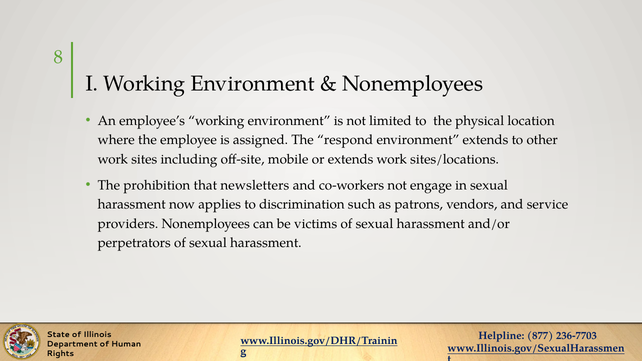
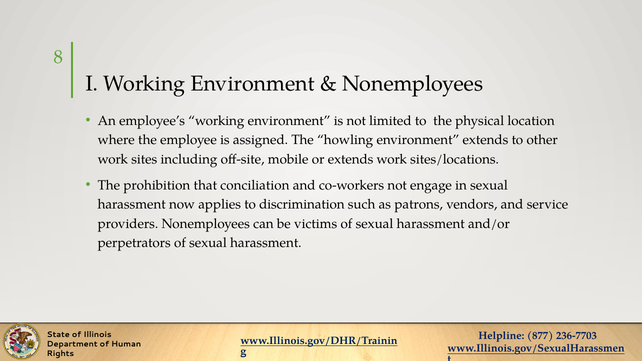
respond: respond -> howling
newsletters: newsletters -> conciliation
